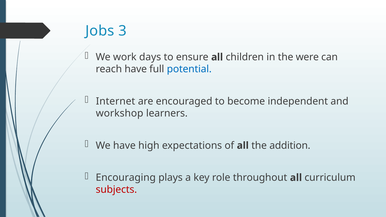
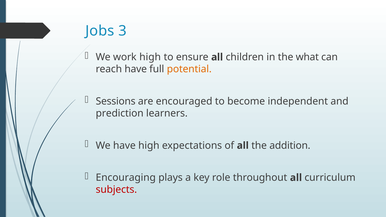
work days: days -> high
were: were -> what
potential colour: blue -> orange
Internet: Internet -> Sessions
workshop: workshop -> prediction
